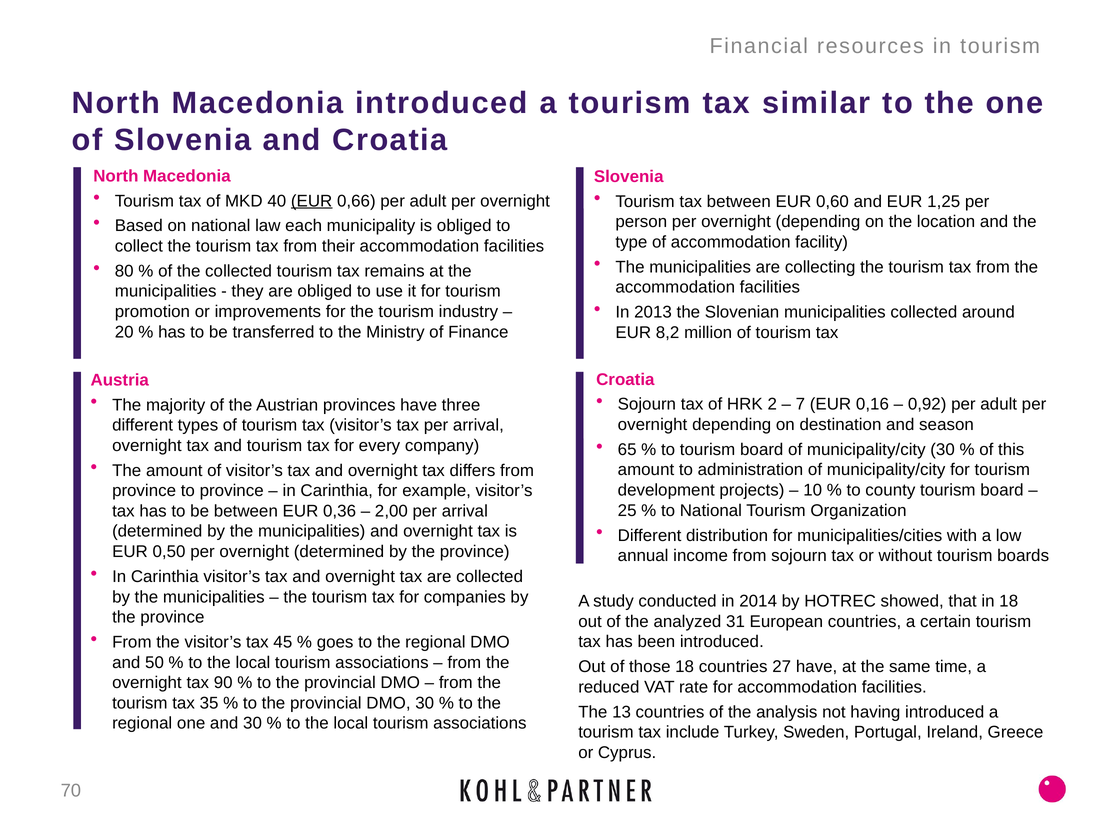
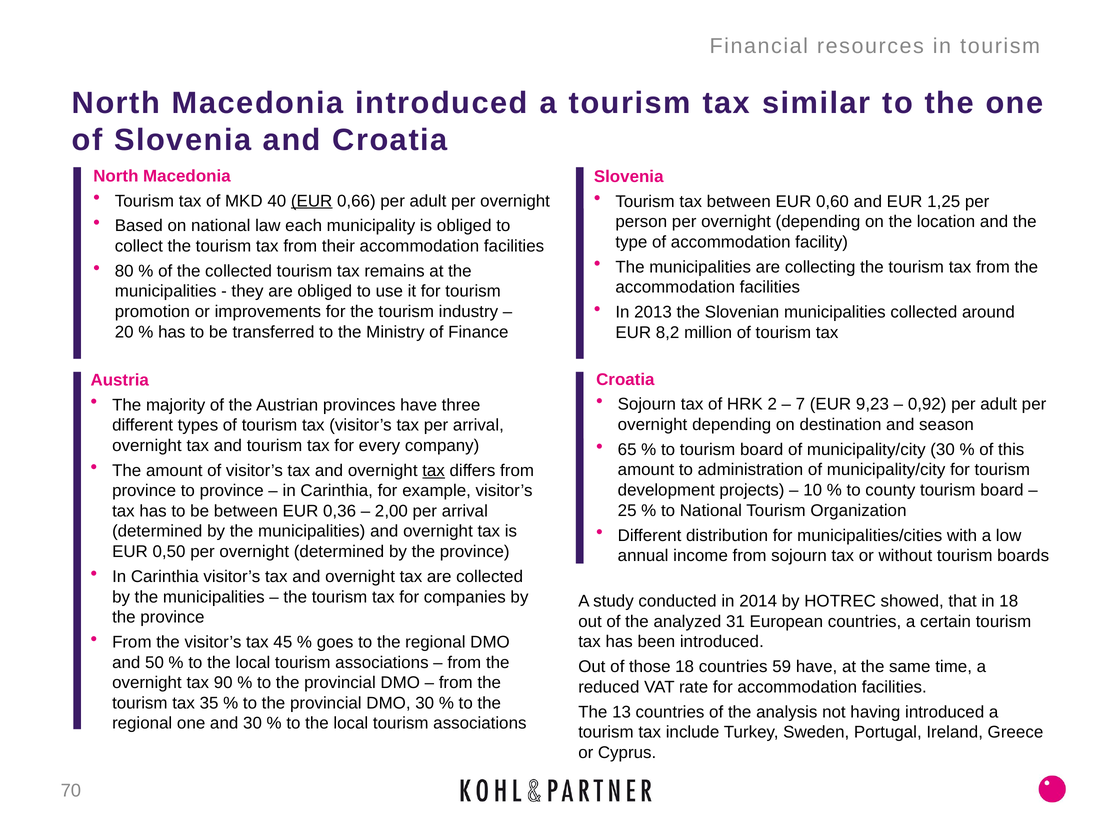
0,16: 0,16 -> 9,23
tax at (434, 471) underline: none -> present
27: 27 -> 59
